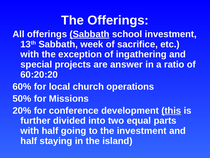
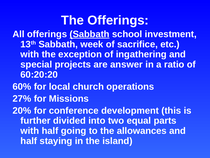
50%: 50% -> 27%
this underline: present -> none
the investment: investment -> allowances
